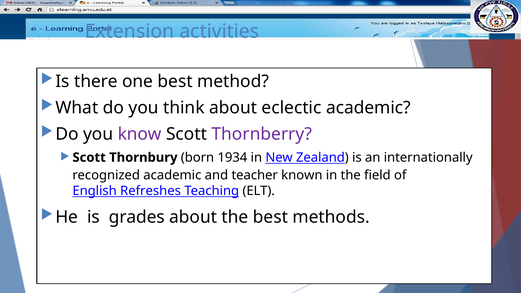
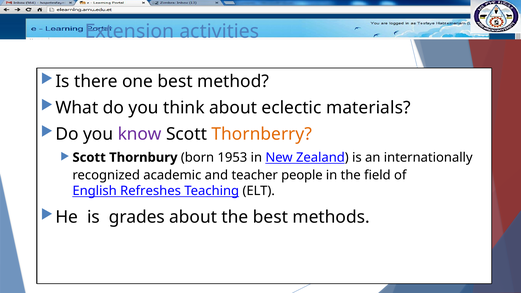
eclectic academic: academic -> materials
Thornberry colour: purple -> orange
1934: 1934 -> 1953
known: known -> people
